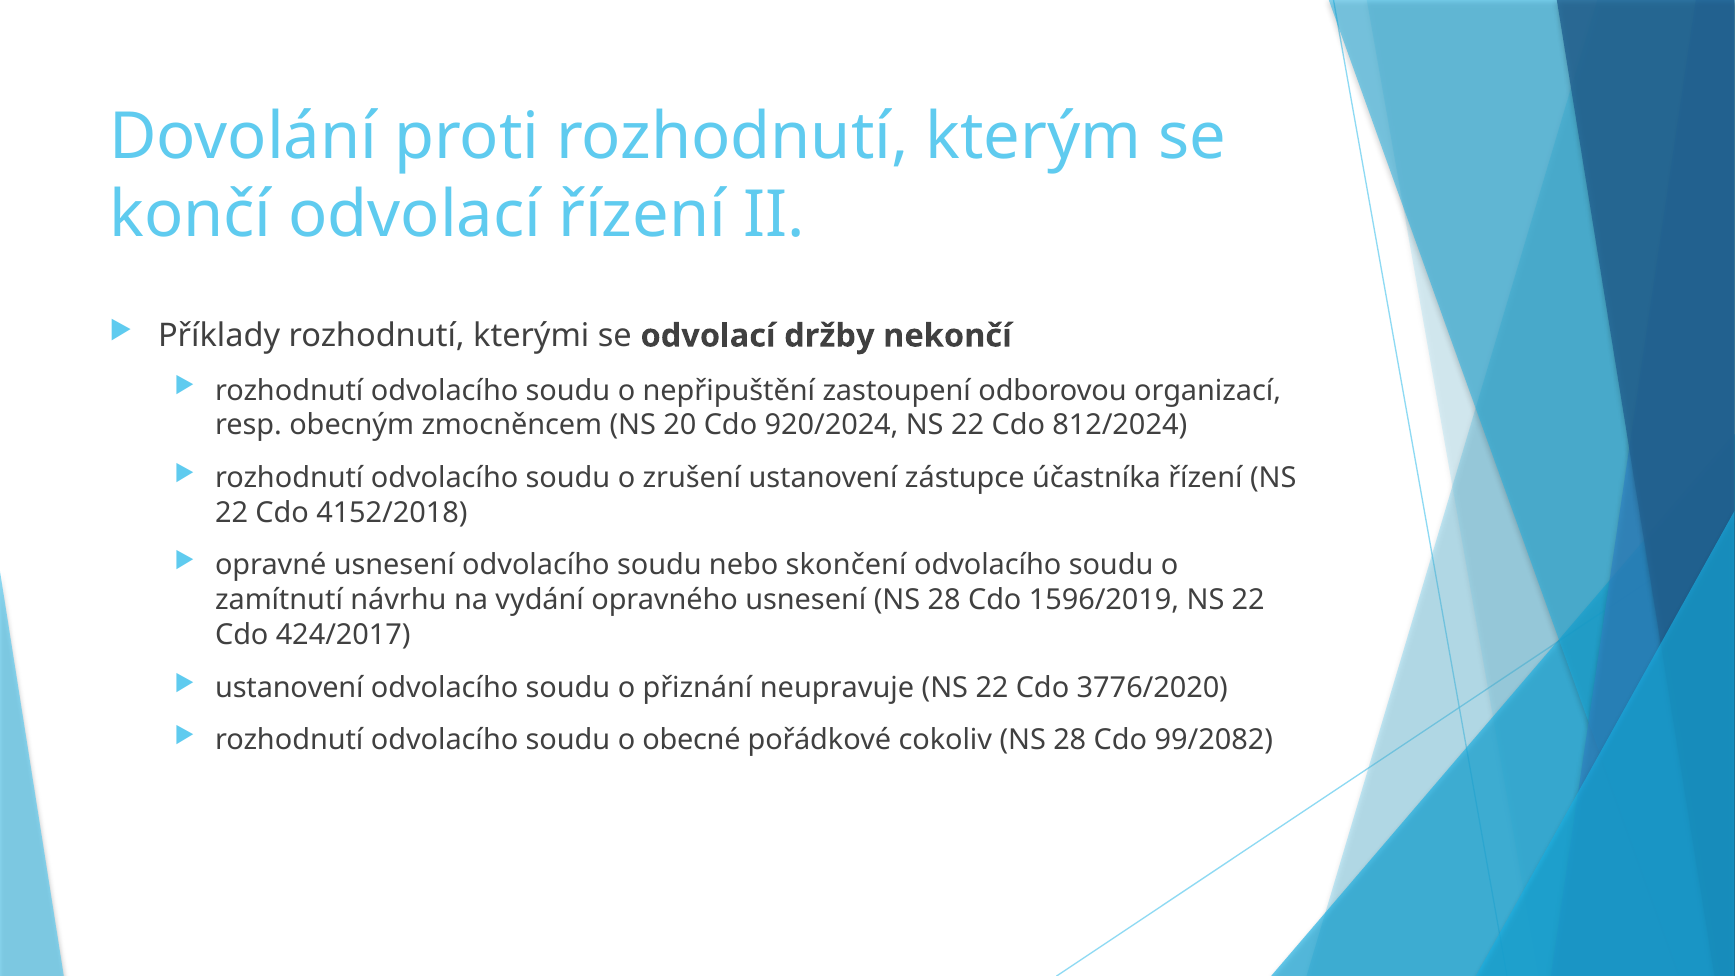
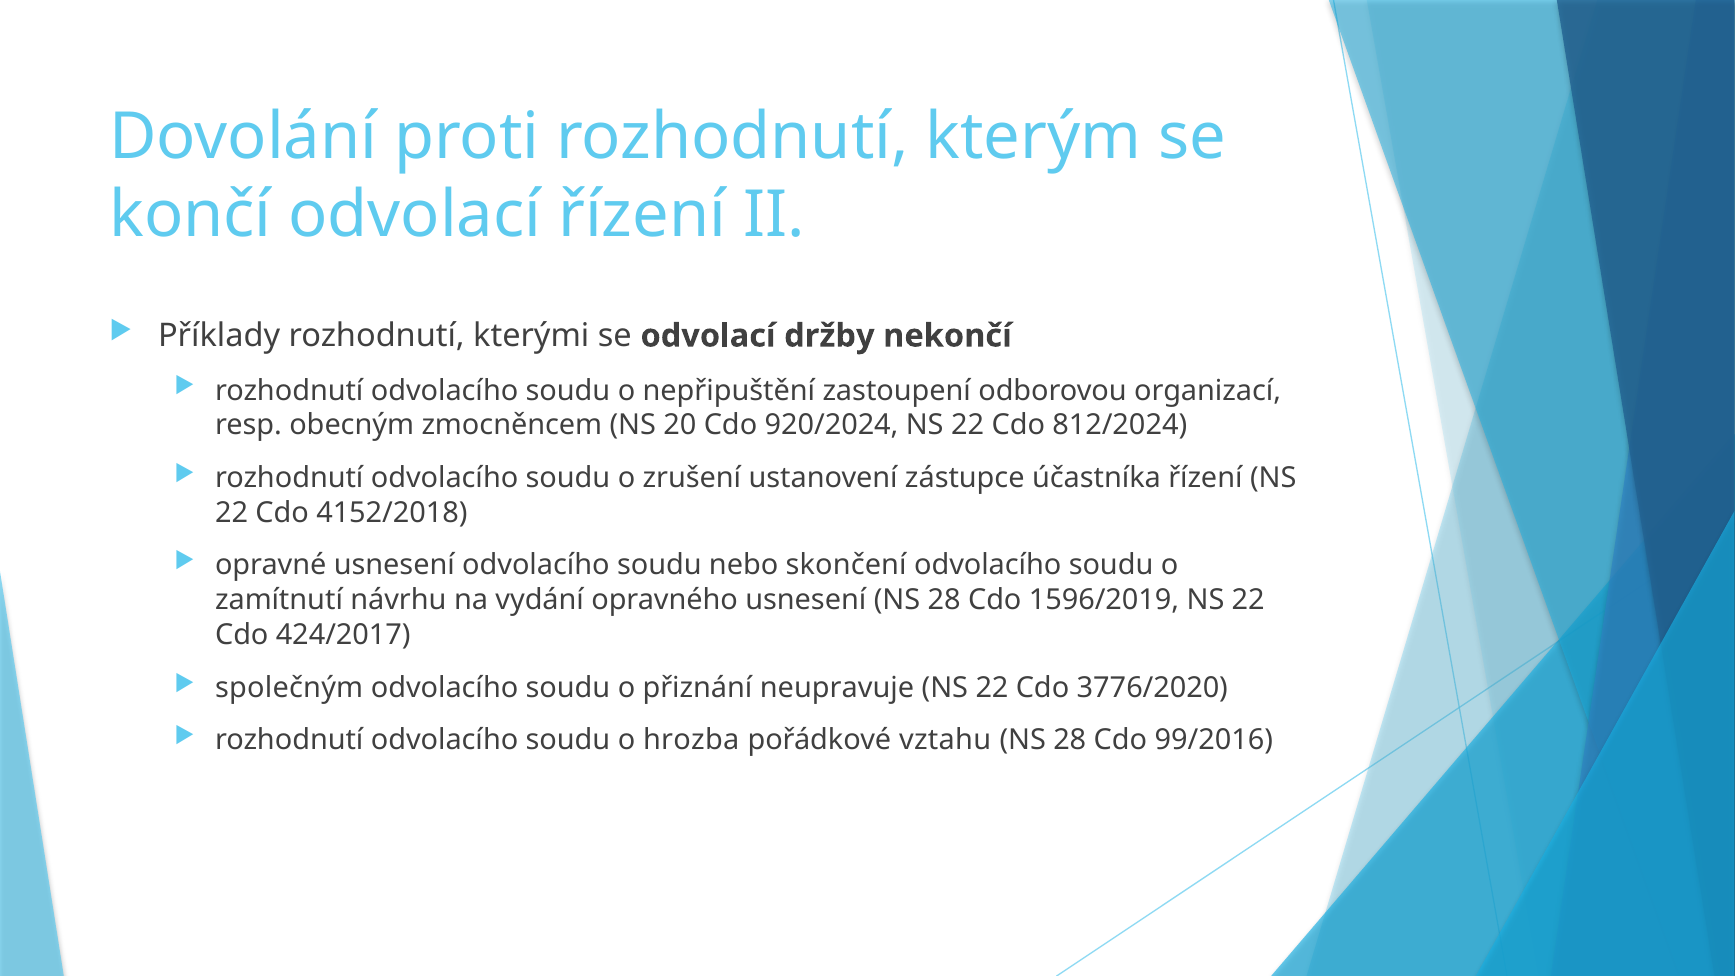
ustanovení at (289, 687): ustanovení -> společným
obecné: obecné -> hrozba
cokoliv: cokoliv -> vztahu
99/2082: 99/2082 -> 99/2016
